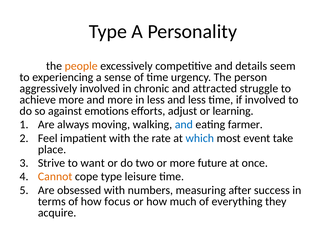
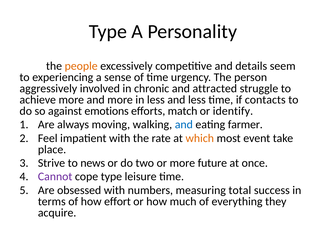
if involved: involved -> contacts
adjust: adjust -> match
learning: learning -> identify
which colour: blue -> orange
want: want -> news
Cannot colour: orange -> purple
after: after -> total
focus: focus -> effort
